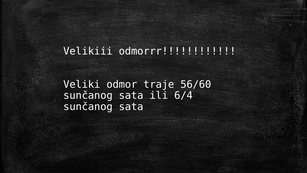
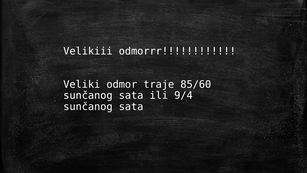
56/60: 56/60 -> 85/60
6/4: 6/4 -> 9/4
